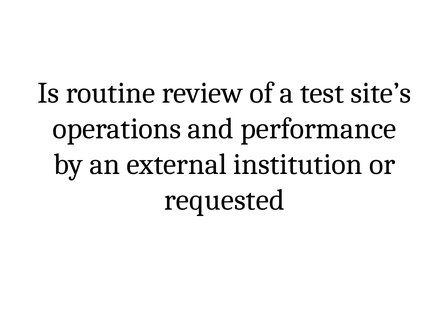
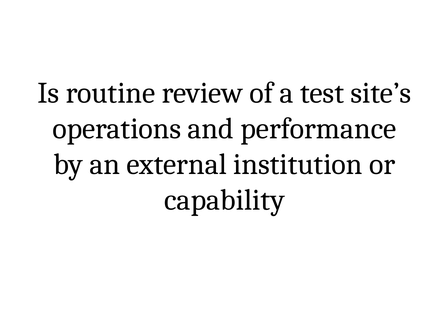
requested: requested -> capability
